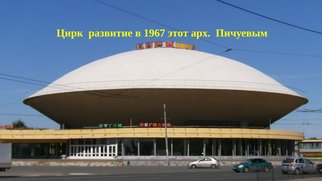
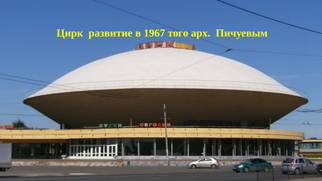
этот: этот -> того
